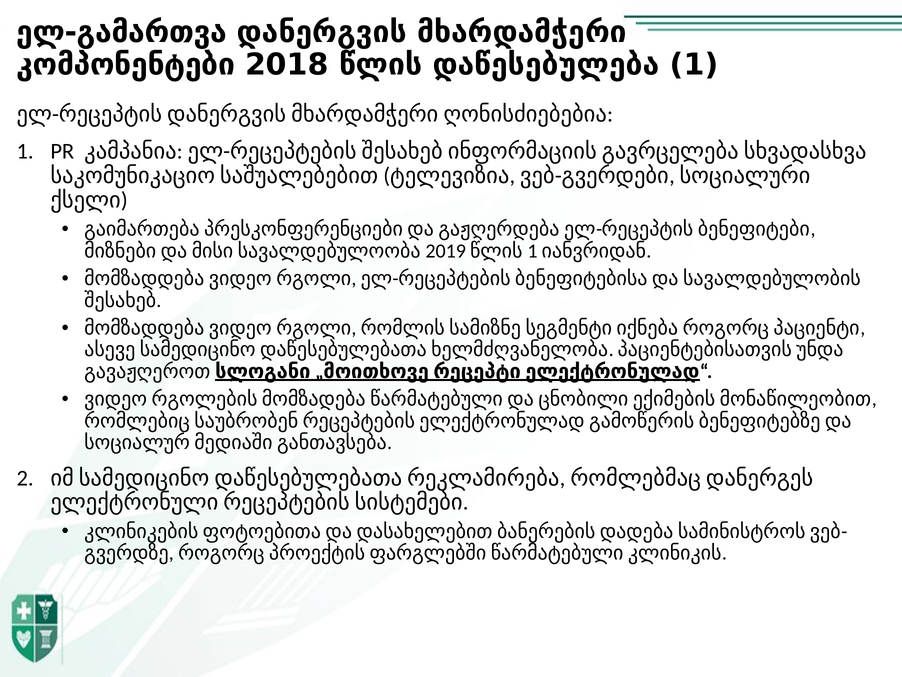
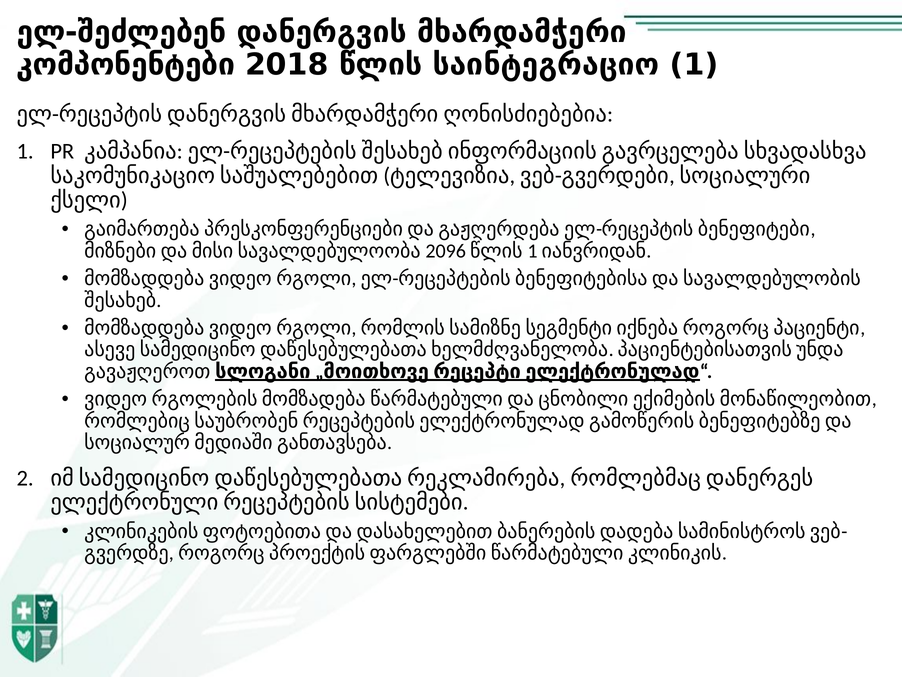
ელ-გამართვა: ელ-გამართვა -> ელ-შეძლებენ
დაწესებულება: დაწესებულება -> საინტეგრაციო
2019: 2019 -> 2096
